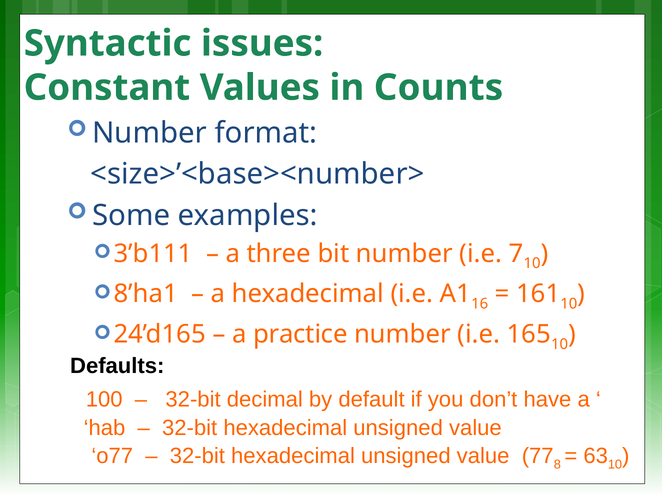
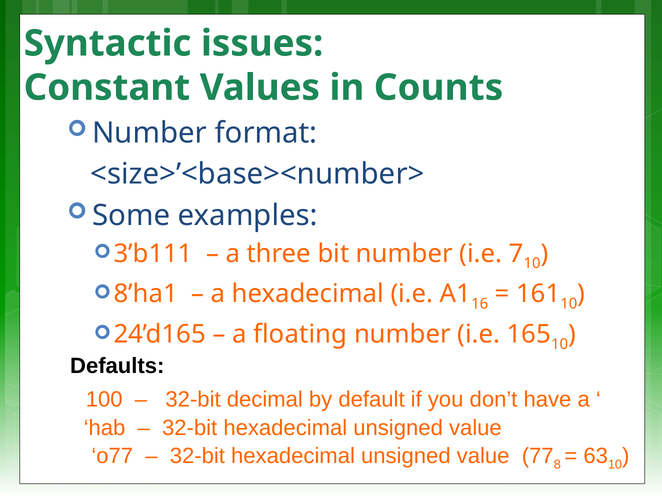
practice: practice -> floating
